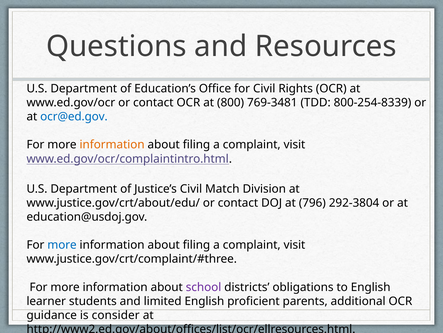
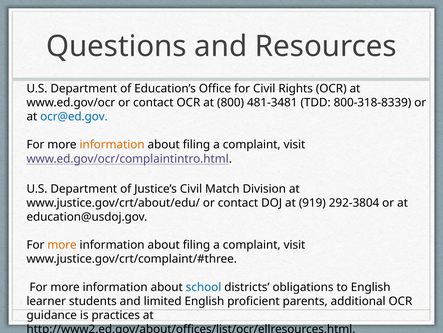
769-3481: 769-3481 -> 481-3481
800-254-8339: 800-254-8339 -> 800-318-8339
796: 796 -> 919
more at (62, 244) colour: blue -> orange
school colour: purple -> blue
consider: consider -> practices
